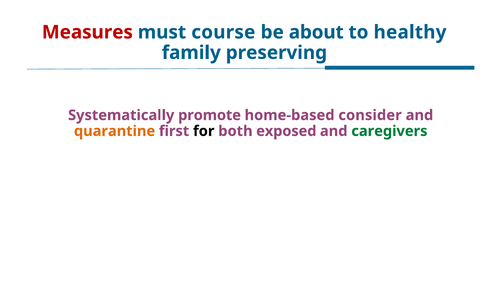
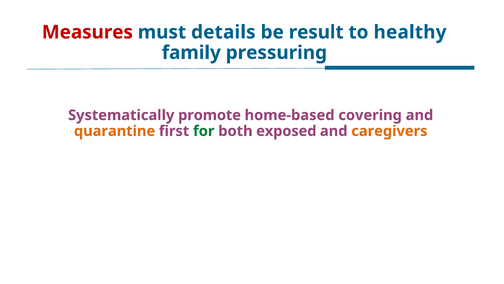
course: course -> details
about: about -> result
preserving: preserving -> pressuring
consider: consider -> covering
for colour: black -> green
caregivers colour: green -> orange
